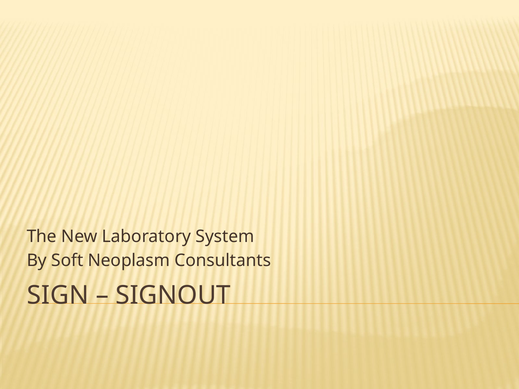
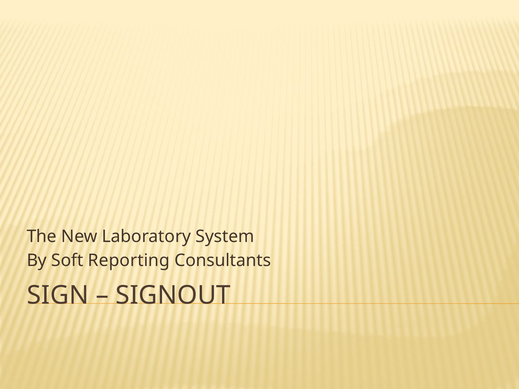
Neoplasm: Neoplasm -> Reporting
